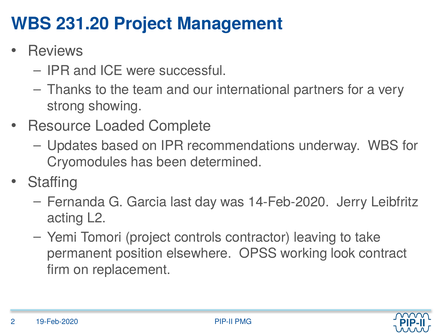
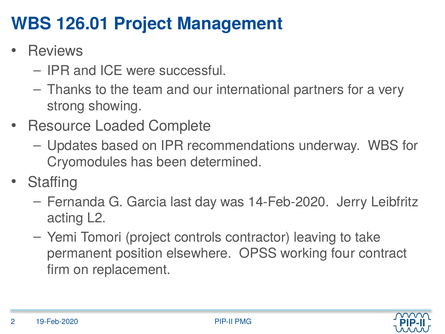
231.20: 231.20 -> 126.01
look: look -> four
